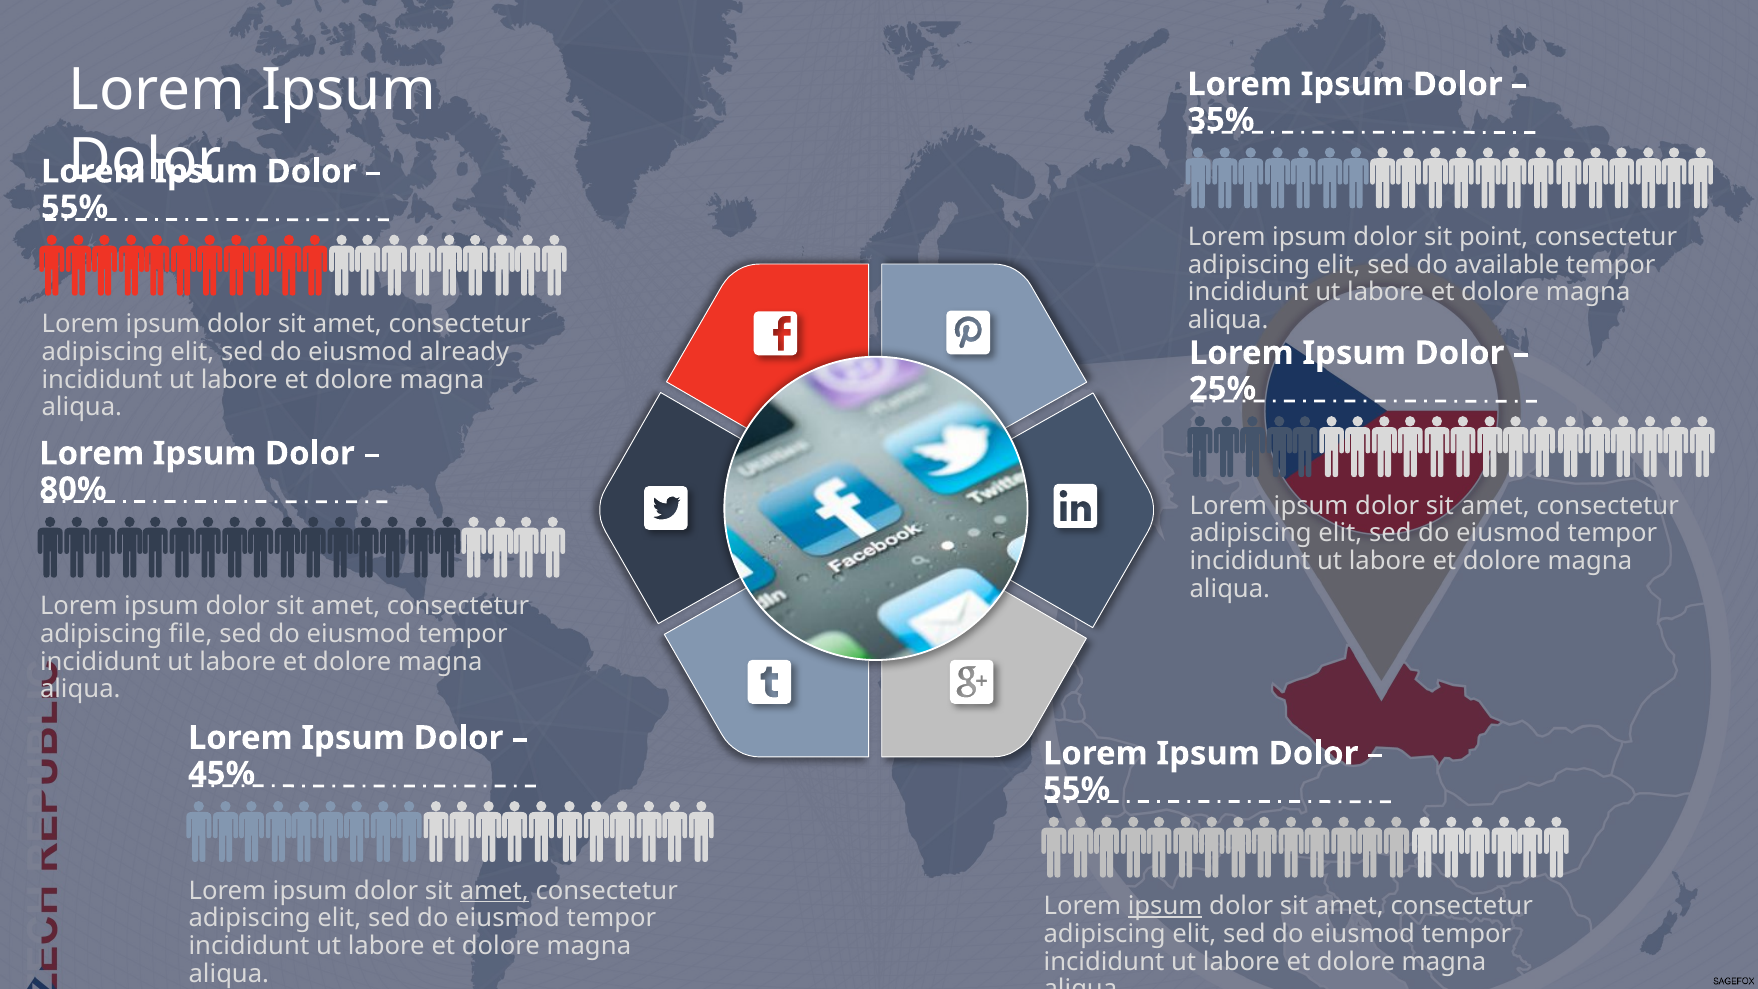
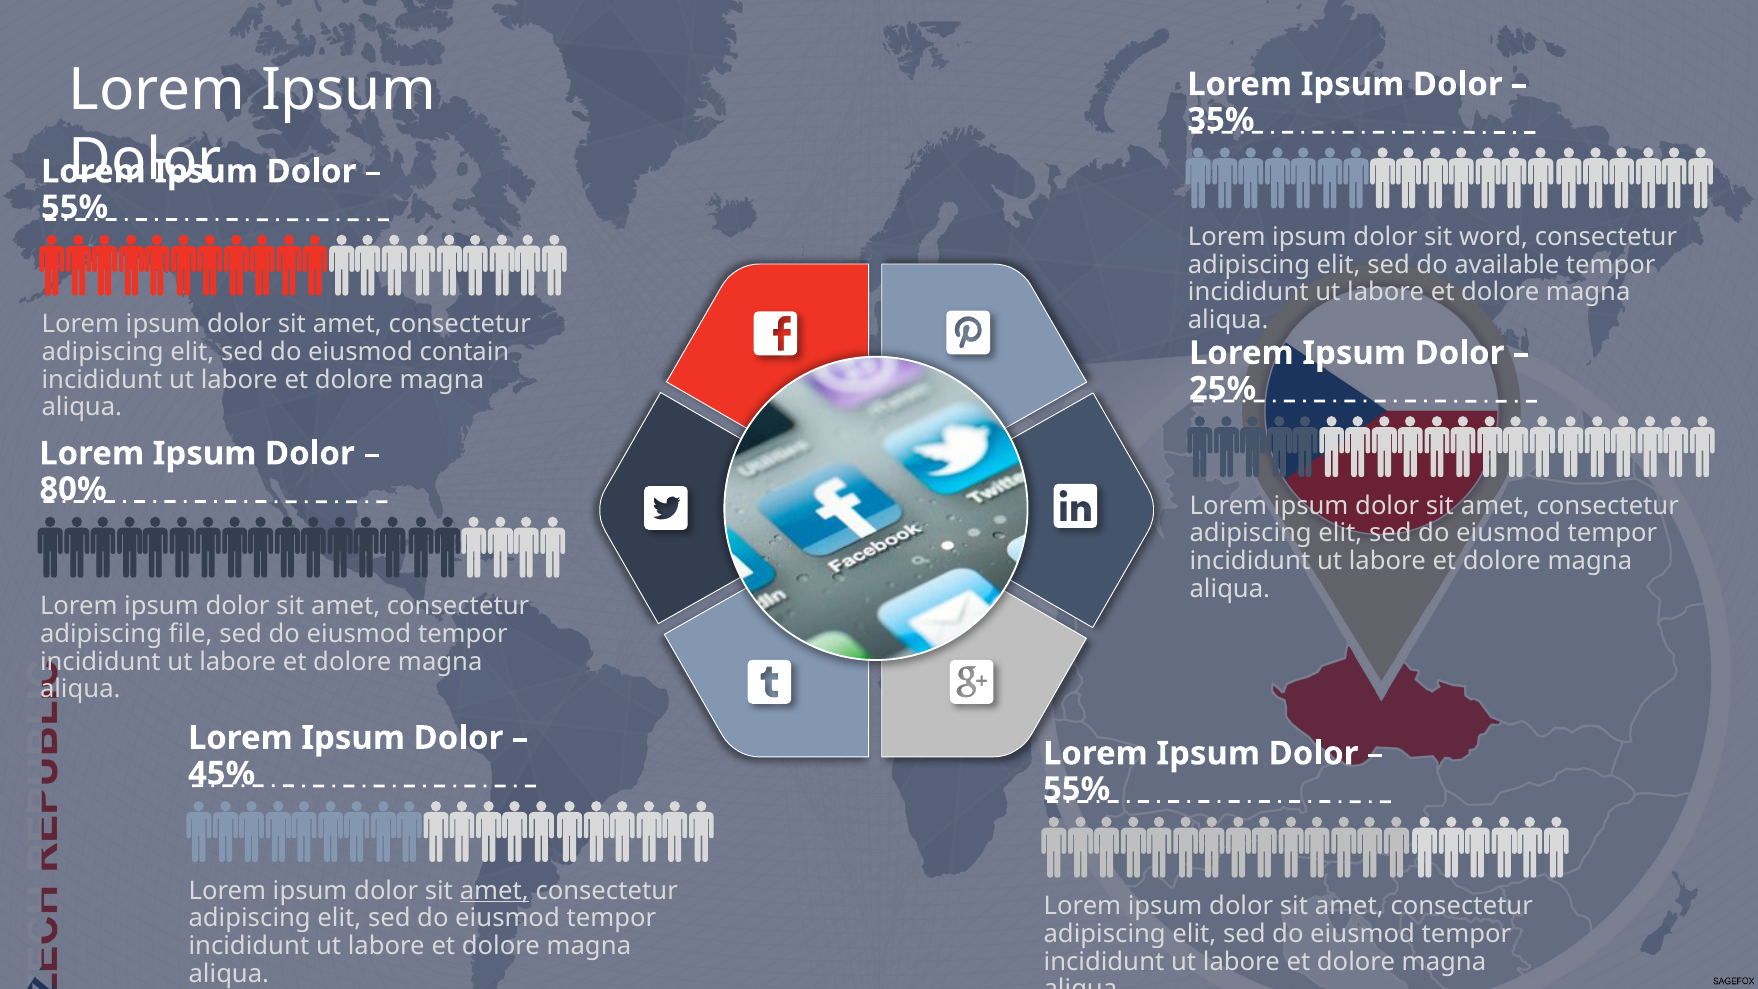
point: point -> word
already: already -> contain
ipsum at (1165, 906) underline: present -> none
